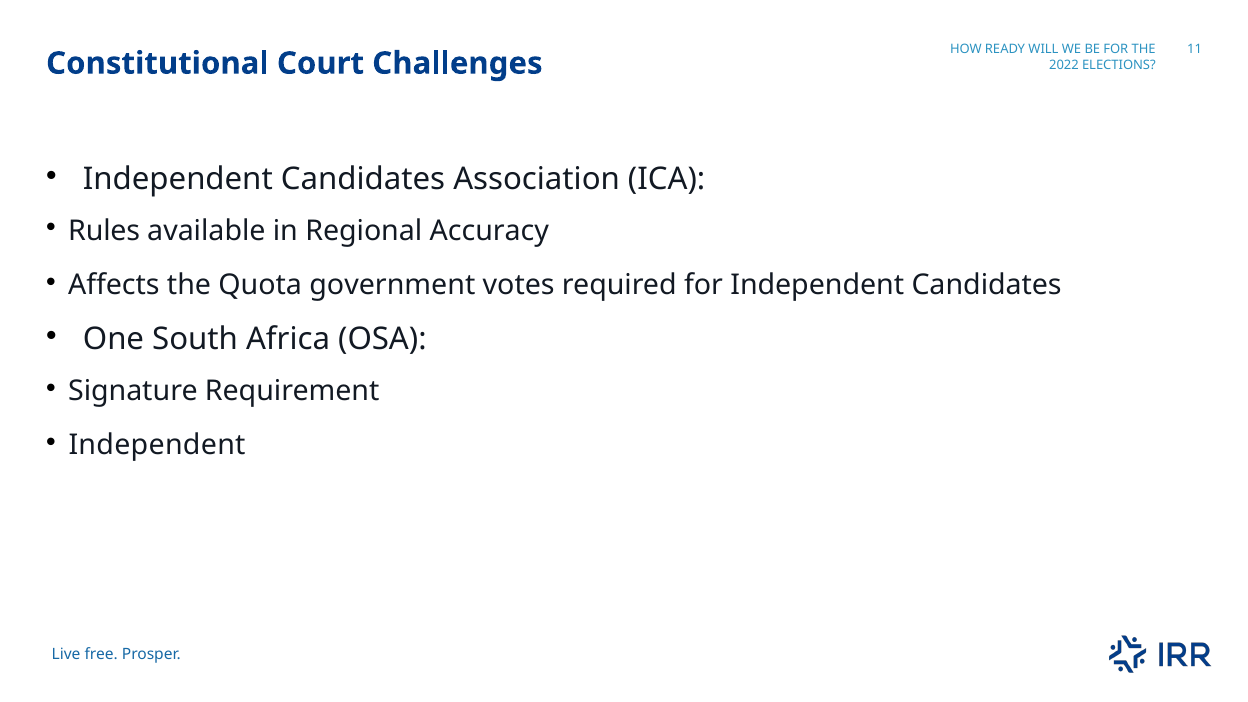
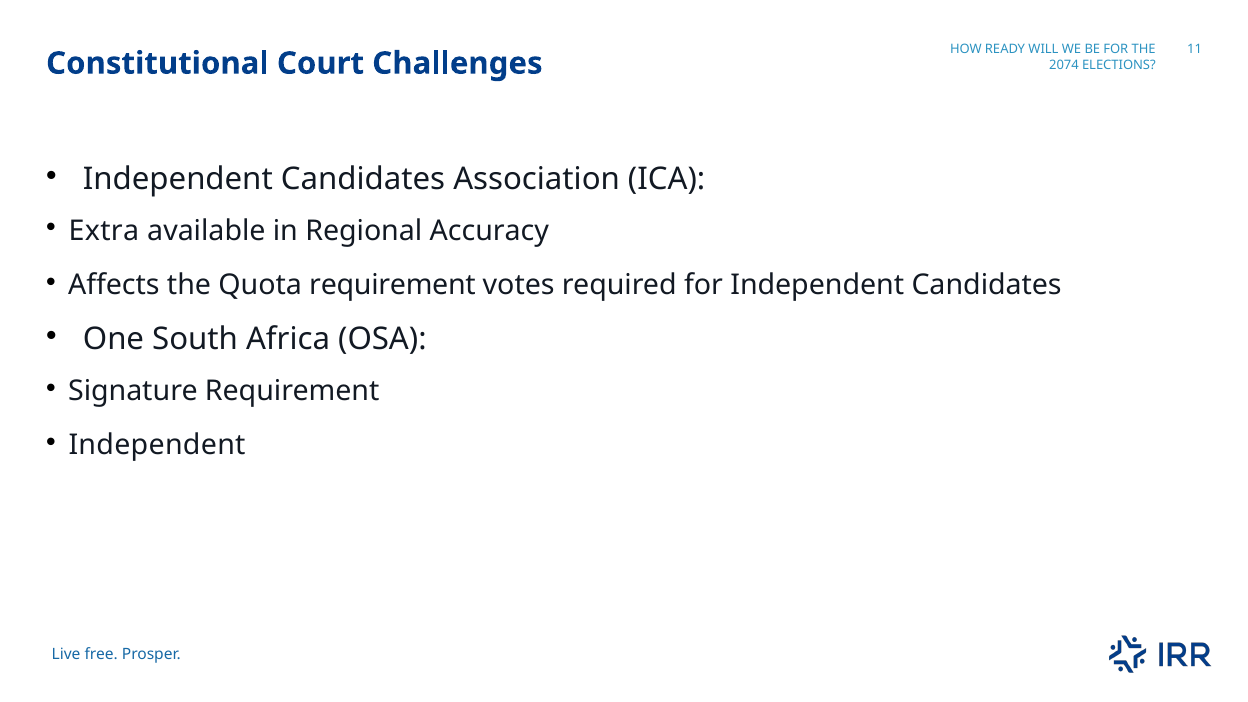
2022: 2022 -> 2074
Rules: Rules -> Extra
Quota government: government -> requirement
